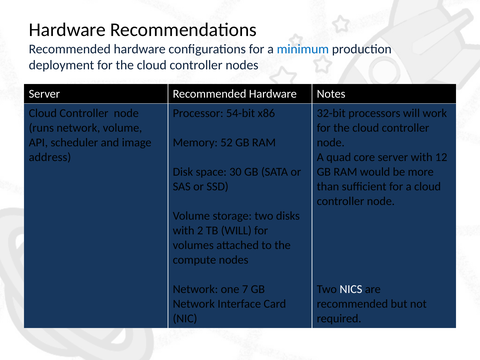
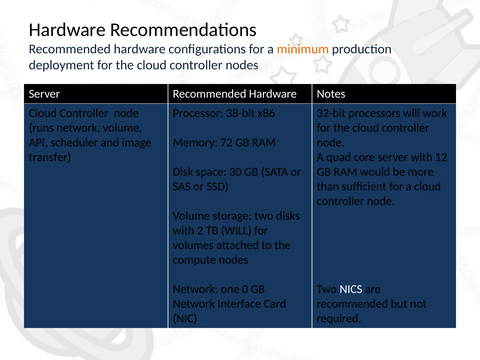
minimum colour: blue -> orange
54-bit: 54-bit -> 38-bit
52: 52 -> 72
address: address -> transfer
7: 7 -> 0
